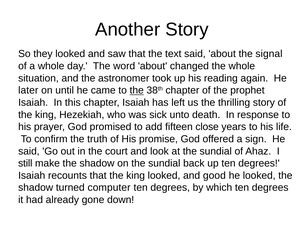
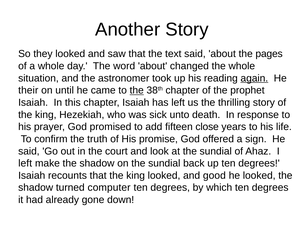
signal: signal -> pages
again underline: none -> present
later: later -> their
still at (25, 163): still -> left
